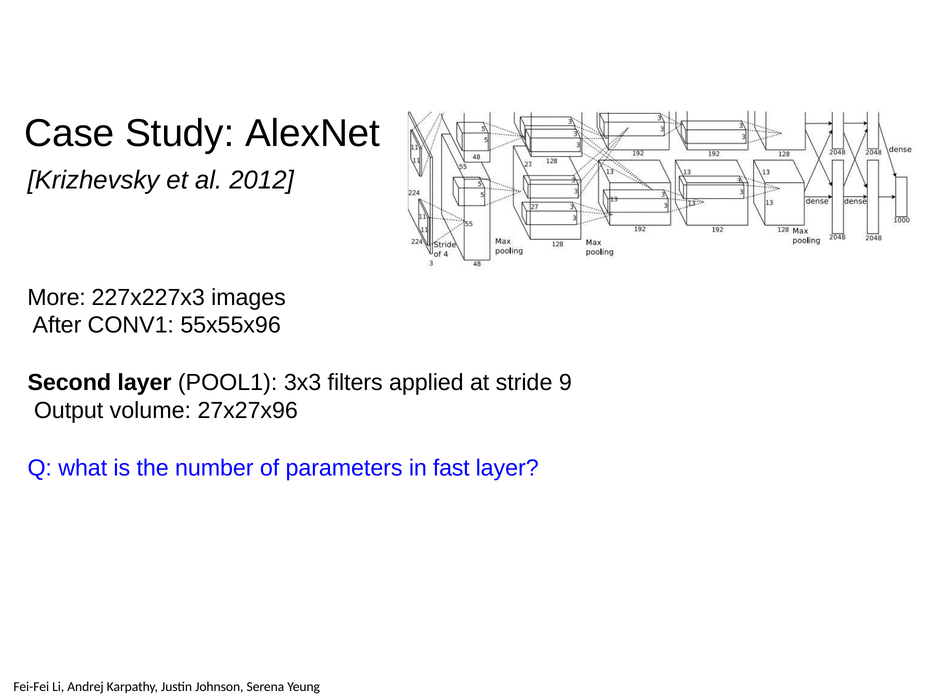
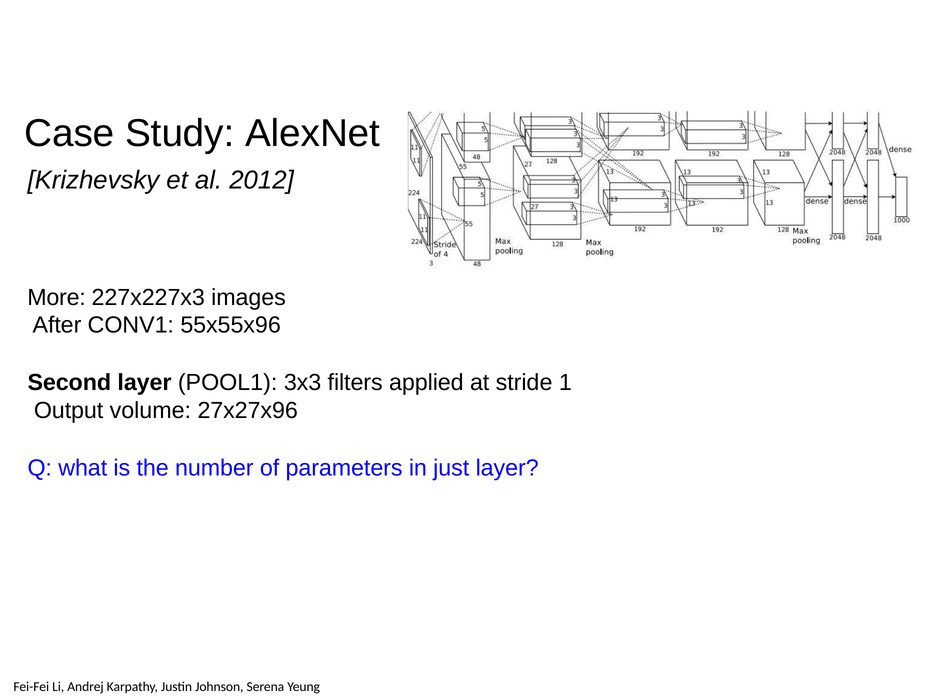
stride 9: 9 -> 1
fast: fast -> just
